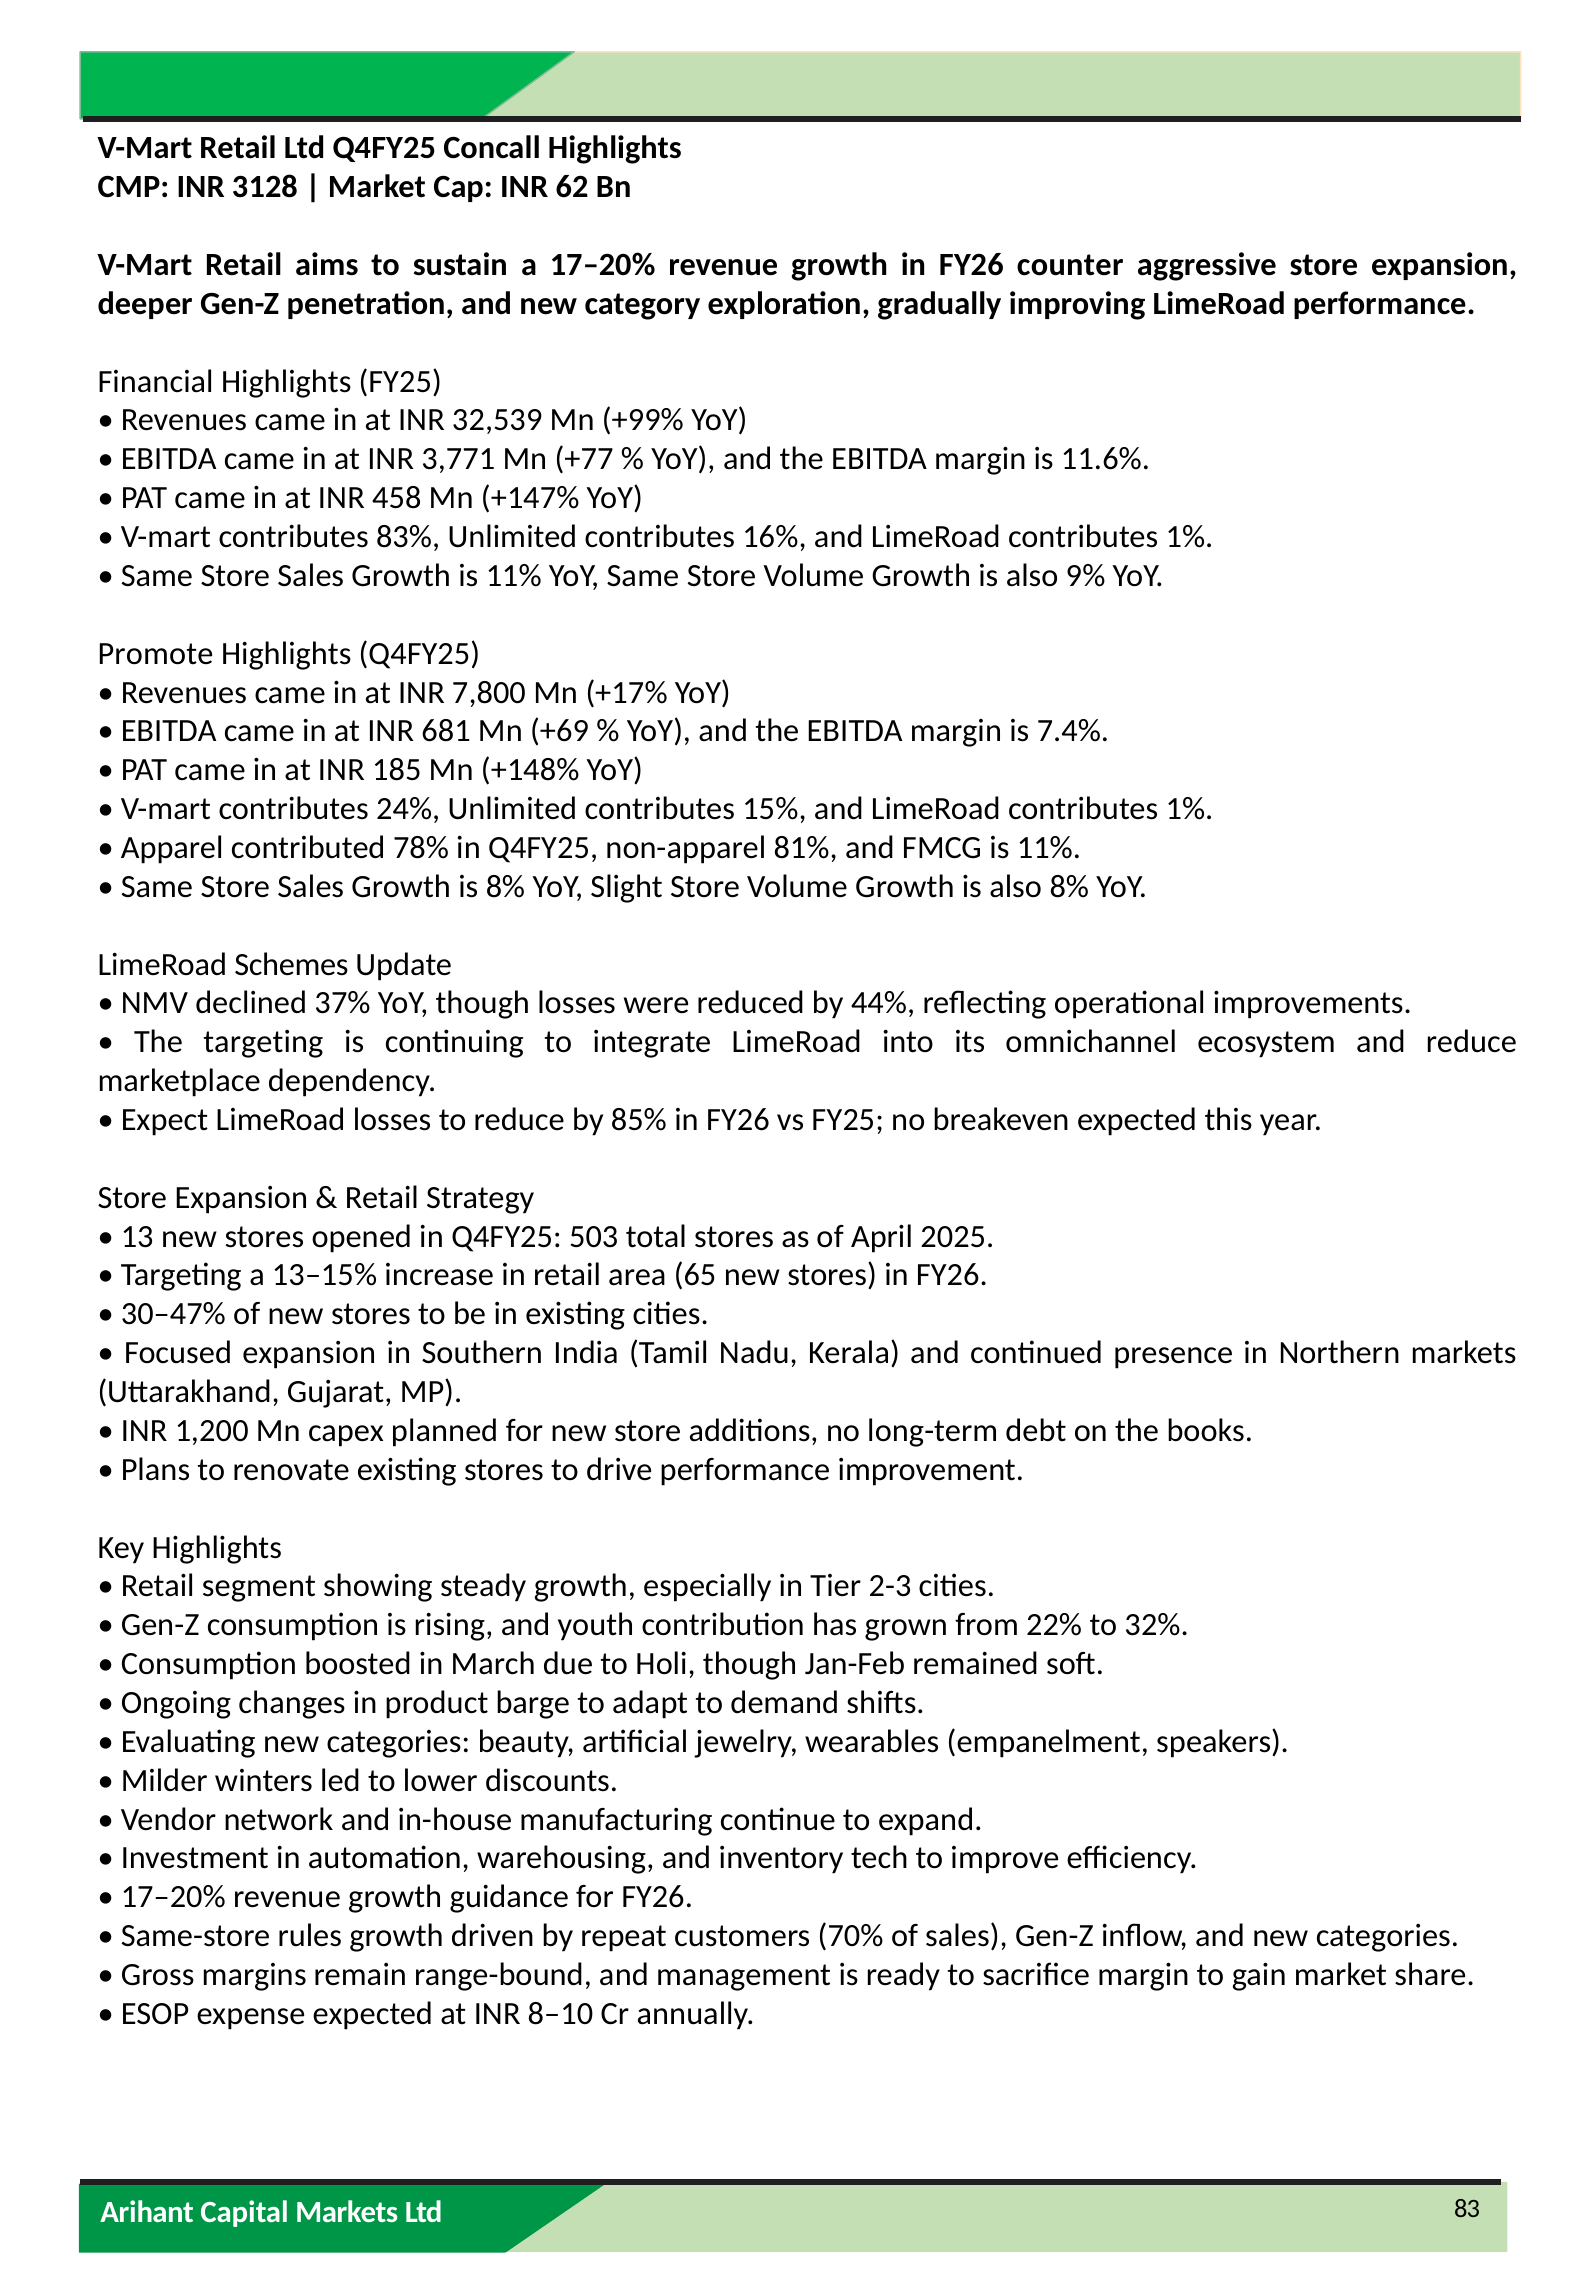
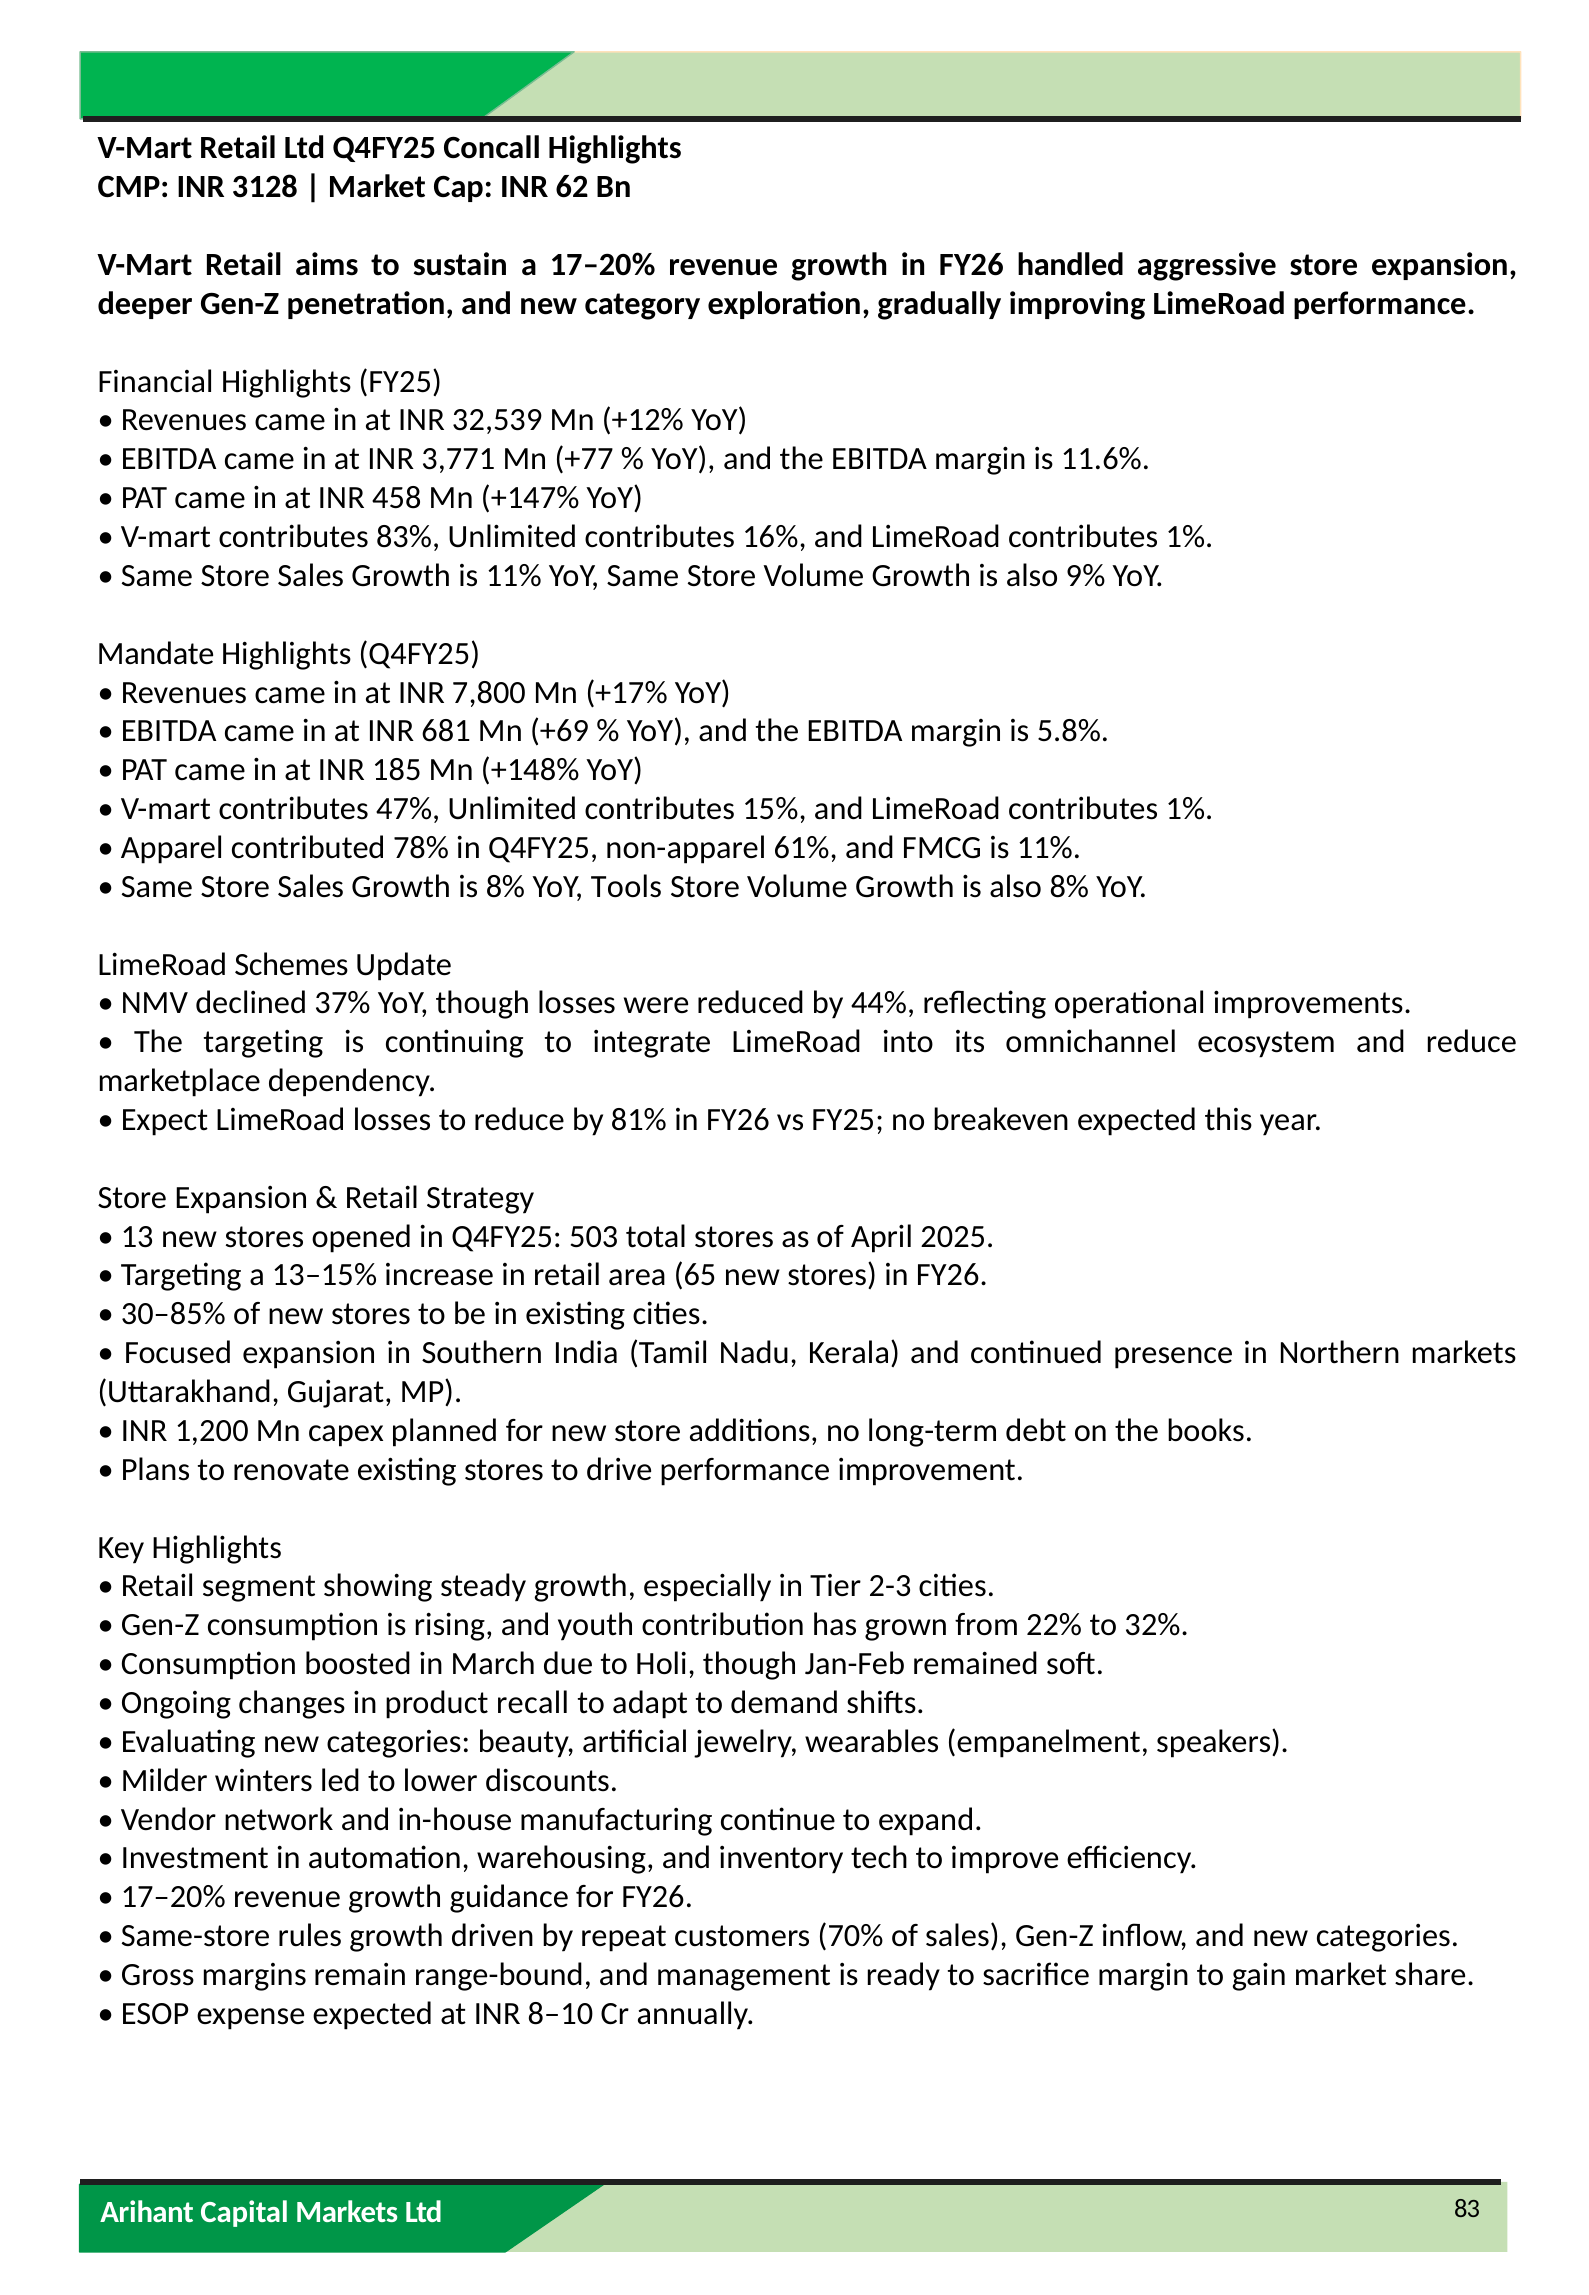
counter: counter -> handled
+99%: +99% -> +12%
Promote: Promote -> Mandate
7.4%: 7.4% -> 5.8%
24%: 24% -> 47%
81%: 81% -> 61%
Slight: Slight -> Tools
85%: 85% -> 81%
30–47%: 30–47% -> 30–85%
barge: barge -> recall
